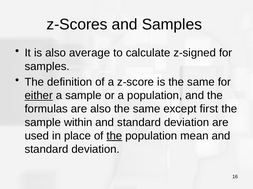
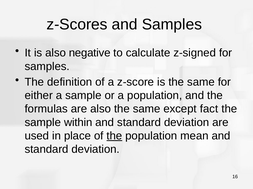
average: average -> negative
either underline: present -> none
first: first -> fact
